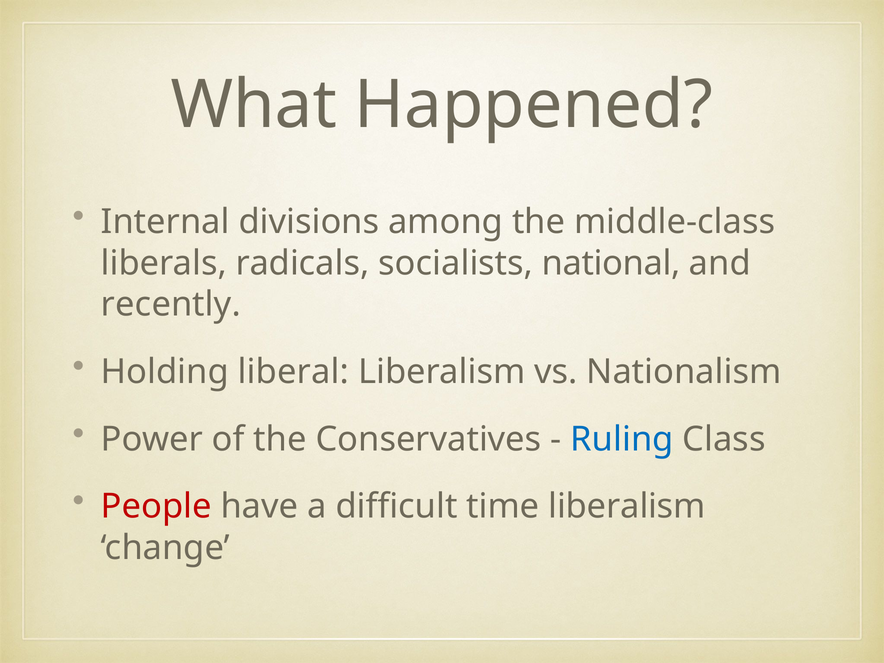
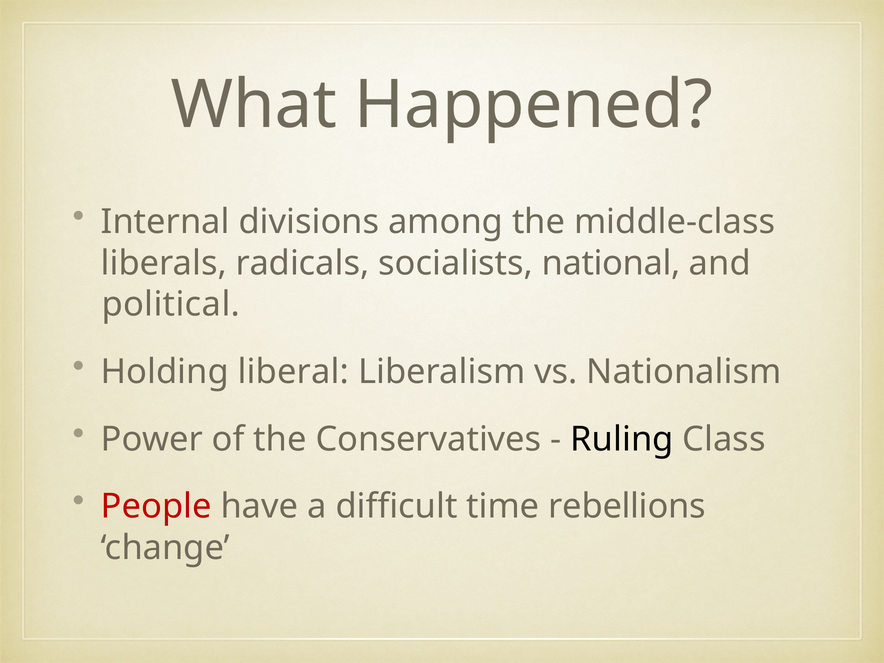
recently: recently -> political
Ruling colour: blue -> black
time liberalism: liberalism -> rebellions
